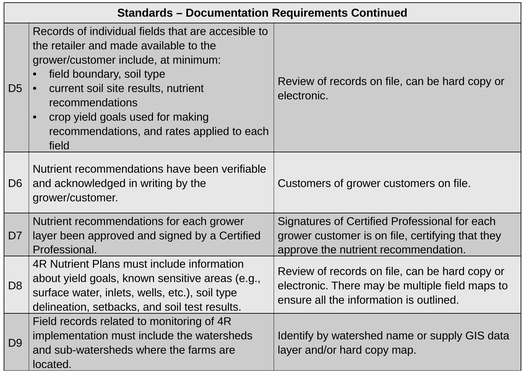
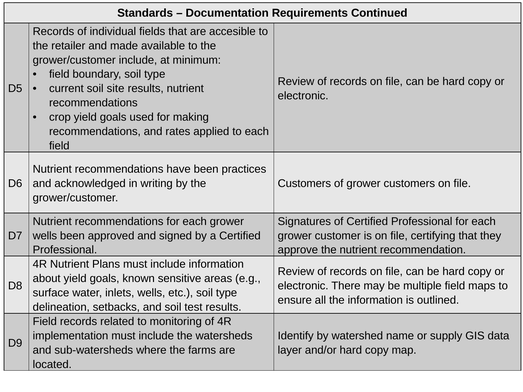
verifiable: verifiable -> practices
layer at (45, 236): layer -> wells
